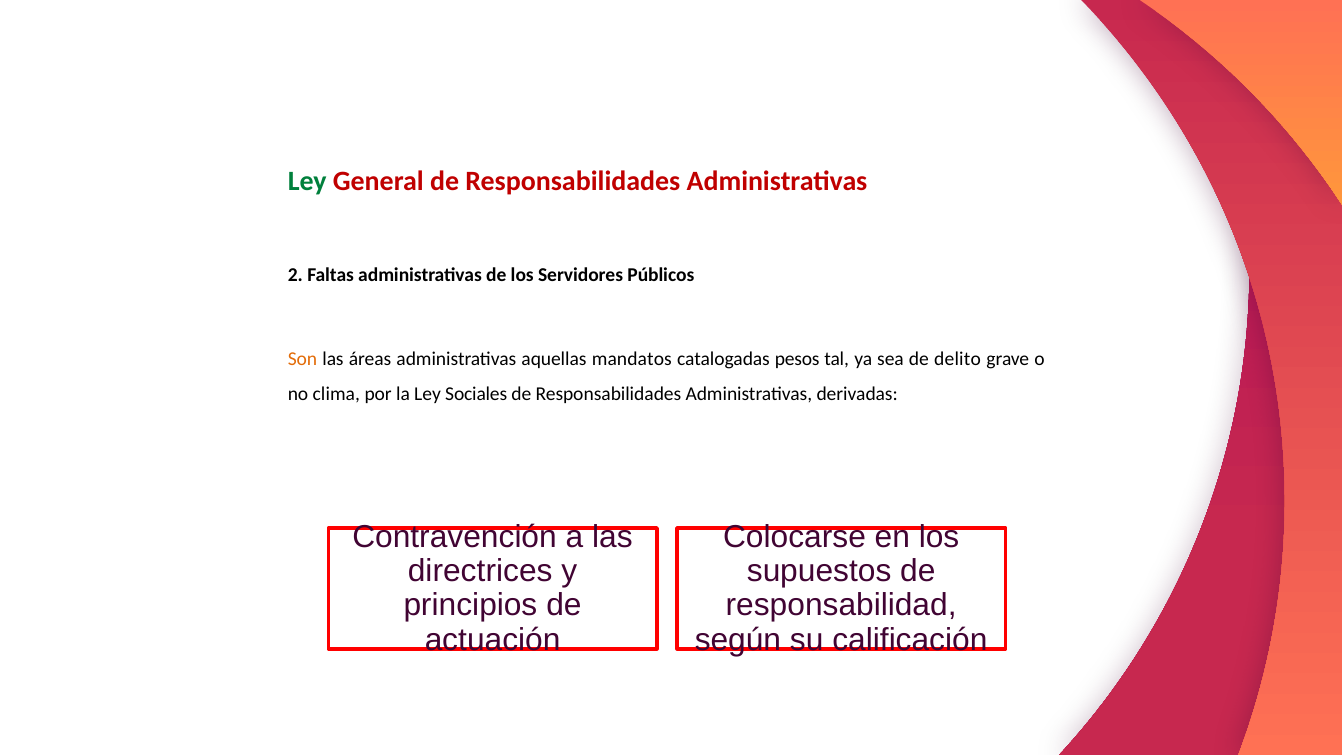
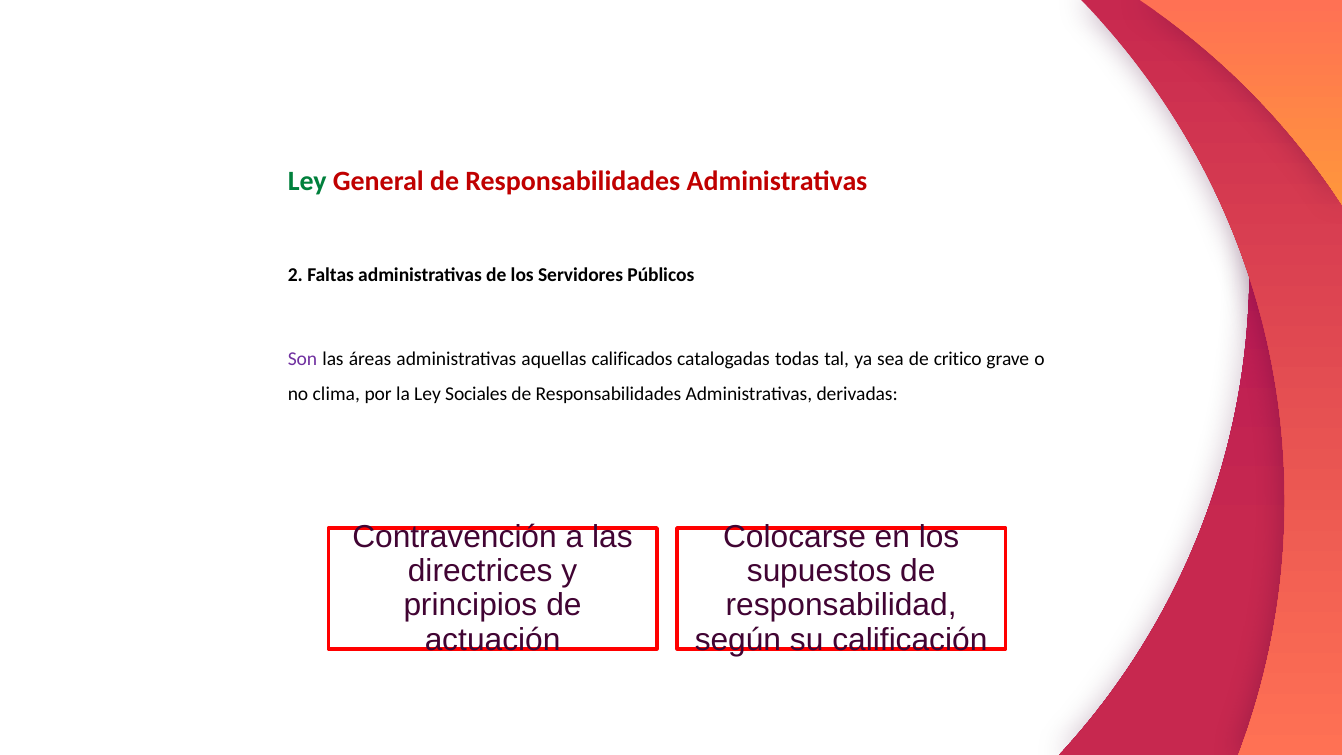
Son colour: orange -> purple
mandatos: mandatos -> calificados
pesos: pesos -> todas
delito: delito -> critico
